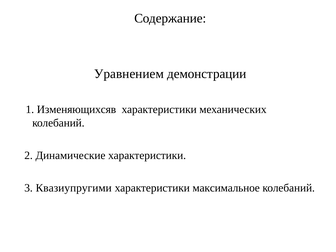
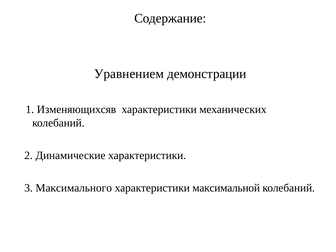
Квазиупругими: Квазиупругими -> Максимального
максимальное: максимальное -> максимальной
